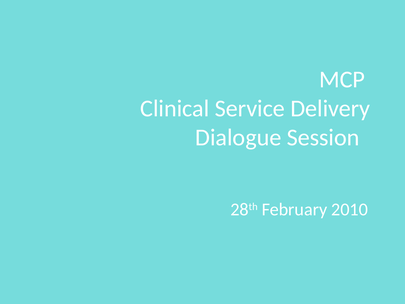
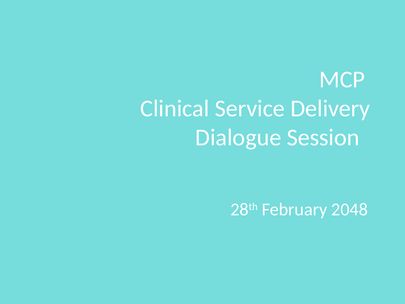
2010: 2010 -> 2048
